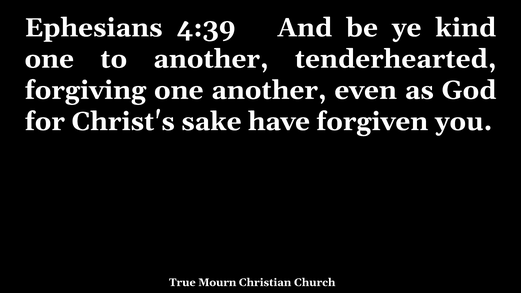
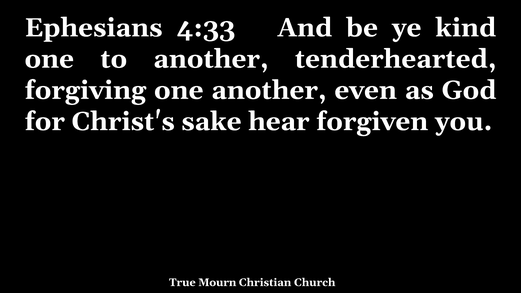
4:39: 4:39 -> 4:33
have: have -> hear
